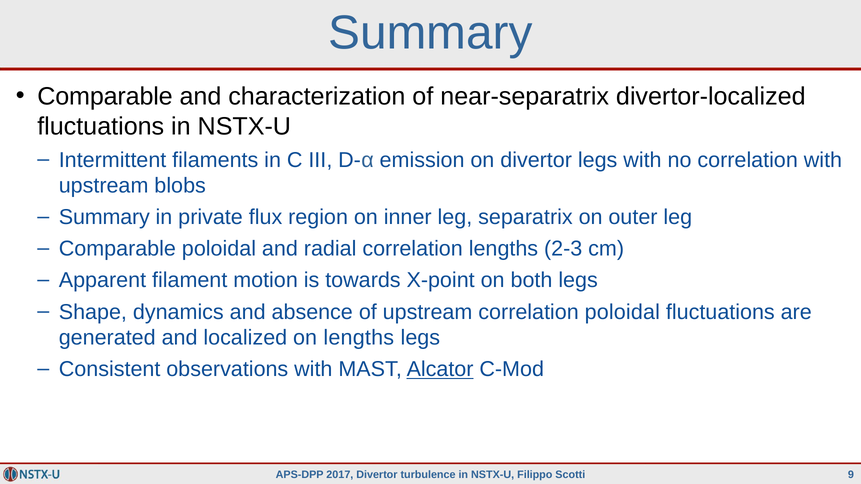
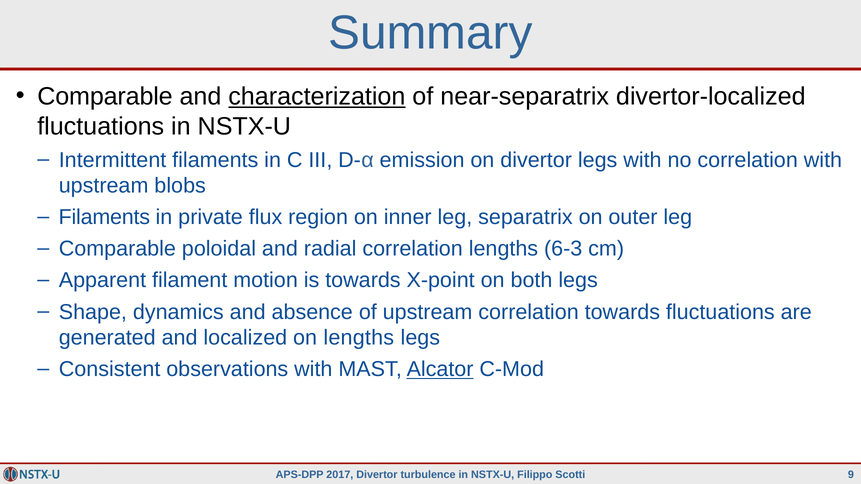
characterization underline: none -> present
Summary at (104, 217): Summary -> Filaments
2-3: 2-3 -> 6-3
correlation poloidal: poloidal -> towards
